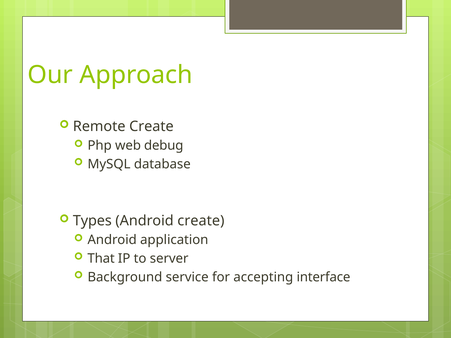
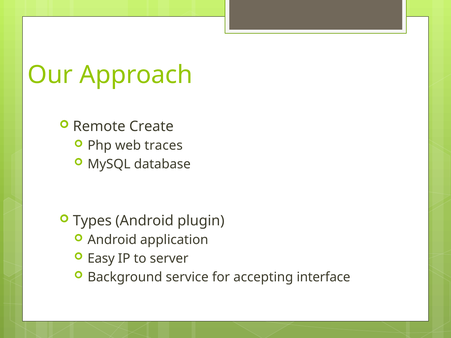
debug: debug -> traces
Android create: create -> plugin
That: That -> Easy
